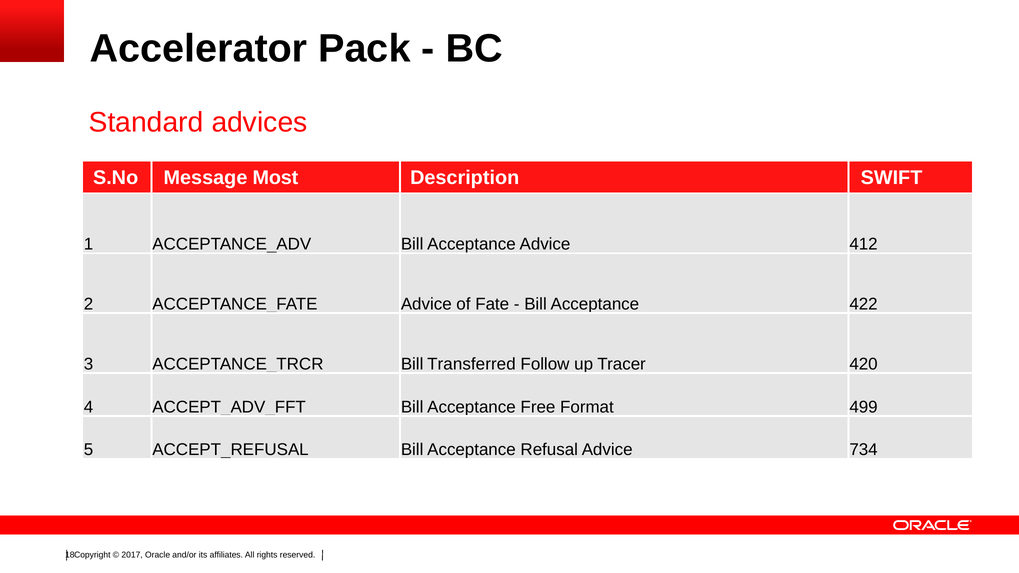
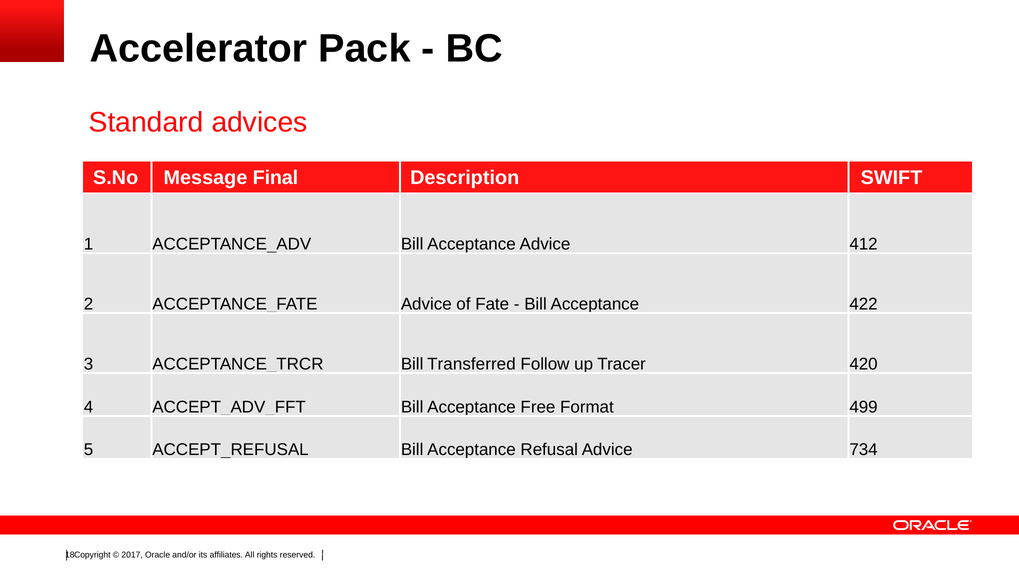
Most: Most -> Final
